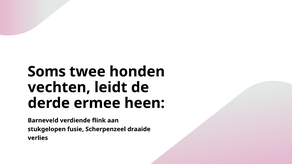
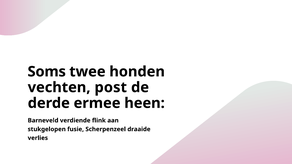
leidt: leidt -> post
